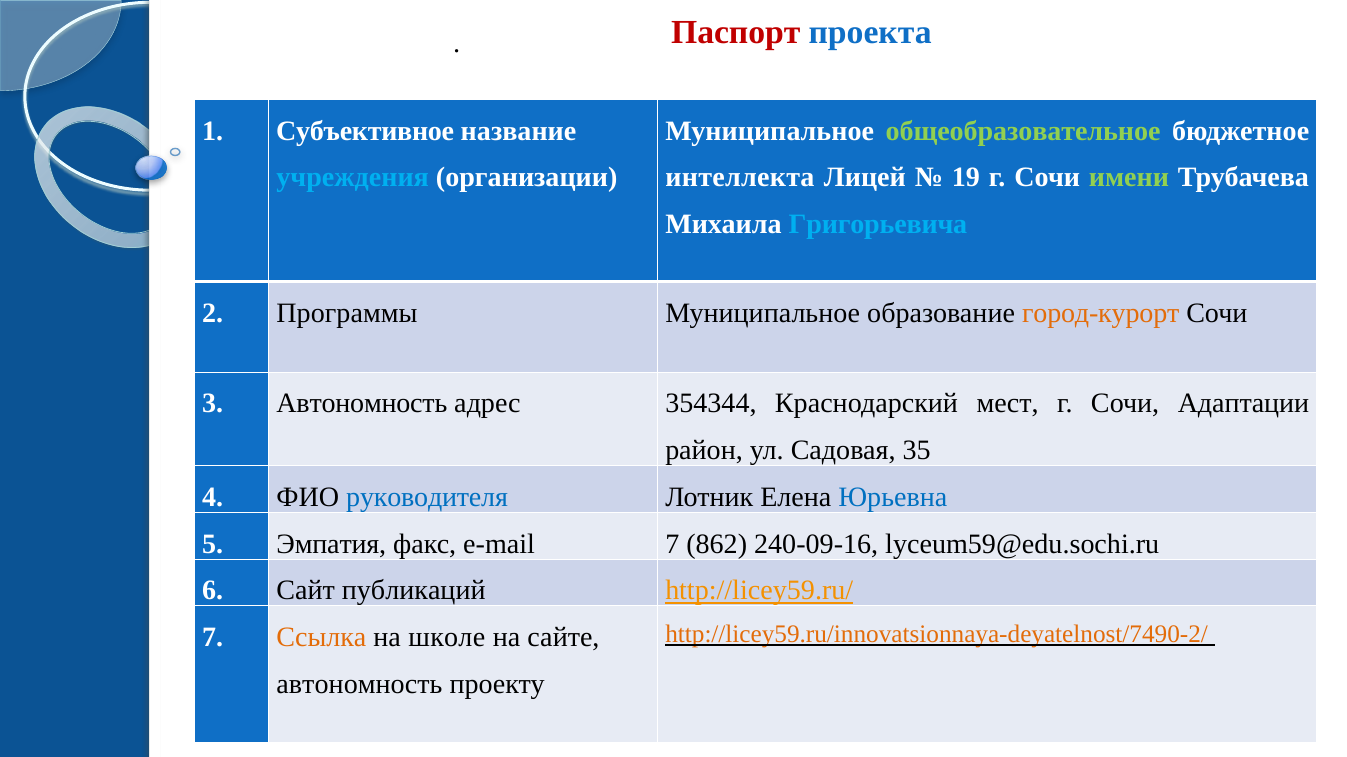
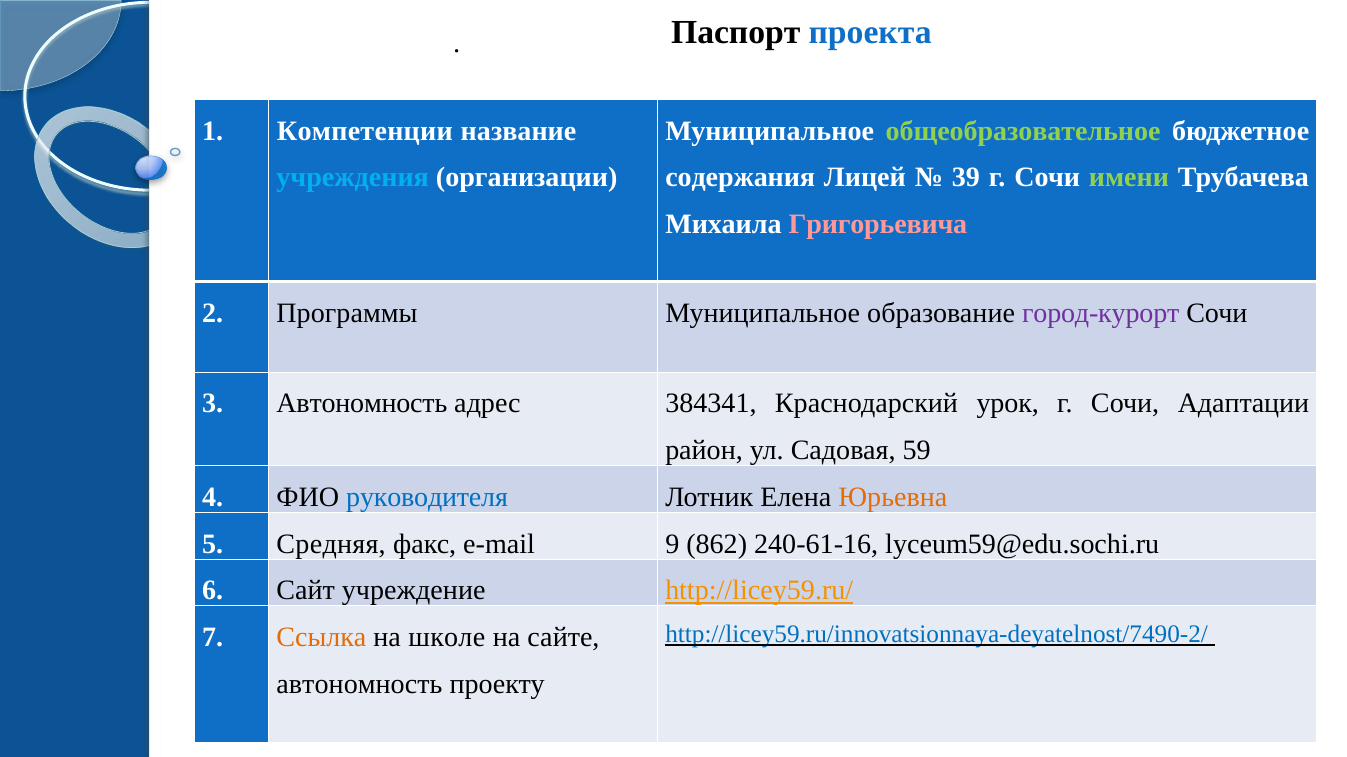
Паспорт colour: red -> black
Субъективное: Субъективное -> Компетенции
интеллекта: интеллекта -> содержания
19: 19 -> 39
Григорьевича colour: light blue -> pink
город-курорт colour: orange -> purple
354344: 354344 -> 384341
мест: мест -> урок
35: 35 -> 59
Юрьевна colour: blue -> orange
Эмпатия: Эмпатия -> Средняя
e-mail 7: 7 -> 9
240-09-16: 240-09-16 -> 240-61-16
публикаций: публикаций -> учреждение
http://licey59.ru/innovatsionnaya-deyatelnost/7490-2/ colour: orange -> blue
